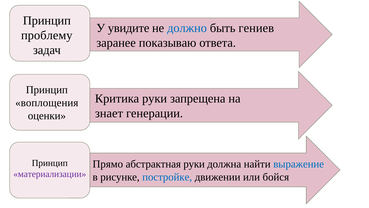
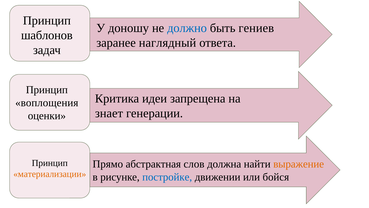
увидите: увидите -> доношу
проблему: проблему -> шаблонов
показываю: показываю -> наглядный
Критика руки: руки -> идеи
абстрактная руки: руки -> слов
выражение colour: blue -> orange
материализации colour: purple -> orange
